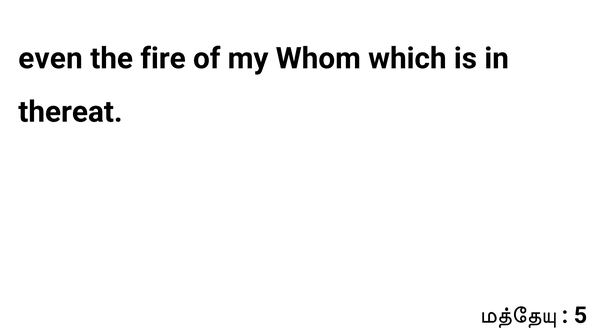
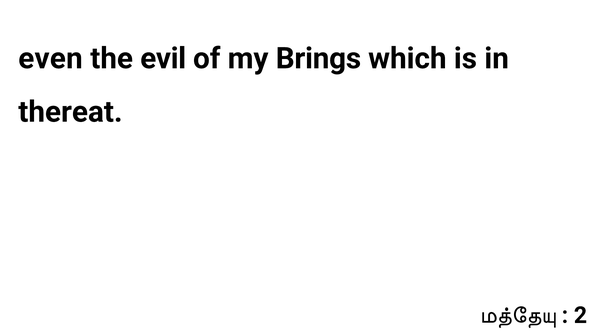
fire: fire -> evil
Whom: Whom -> Brings
5: 5 -> 2
